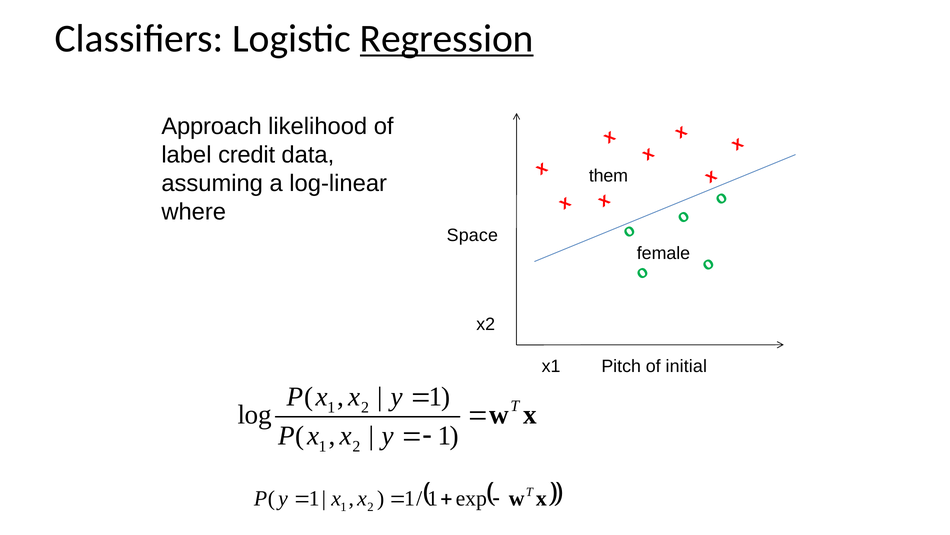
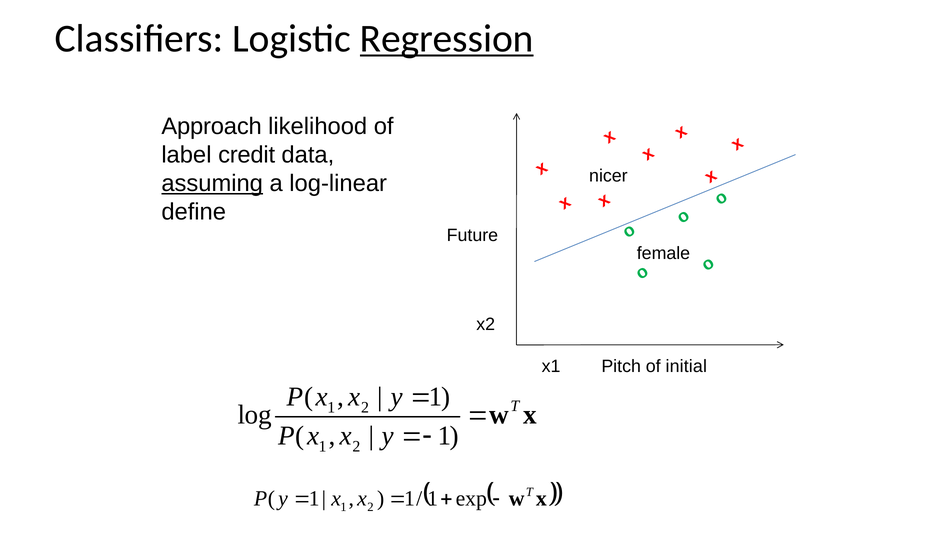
them: them -> nicer
assuming underline: none -> present
where: where -> define
Space: Space -> Future
